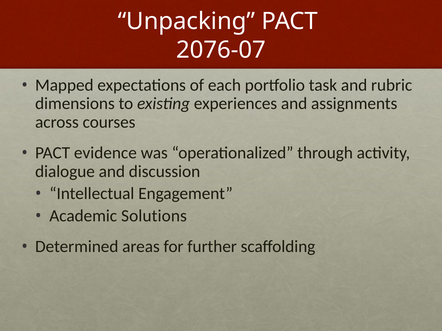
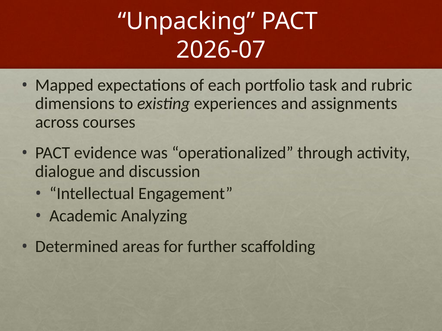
2076-07: 2076-07 -> 2026-07
Solutions: Solutions -> Analyzing
